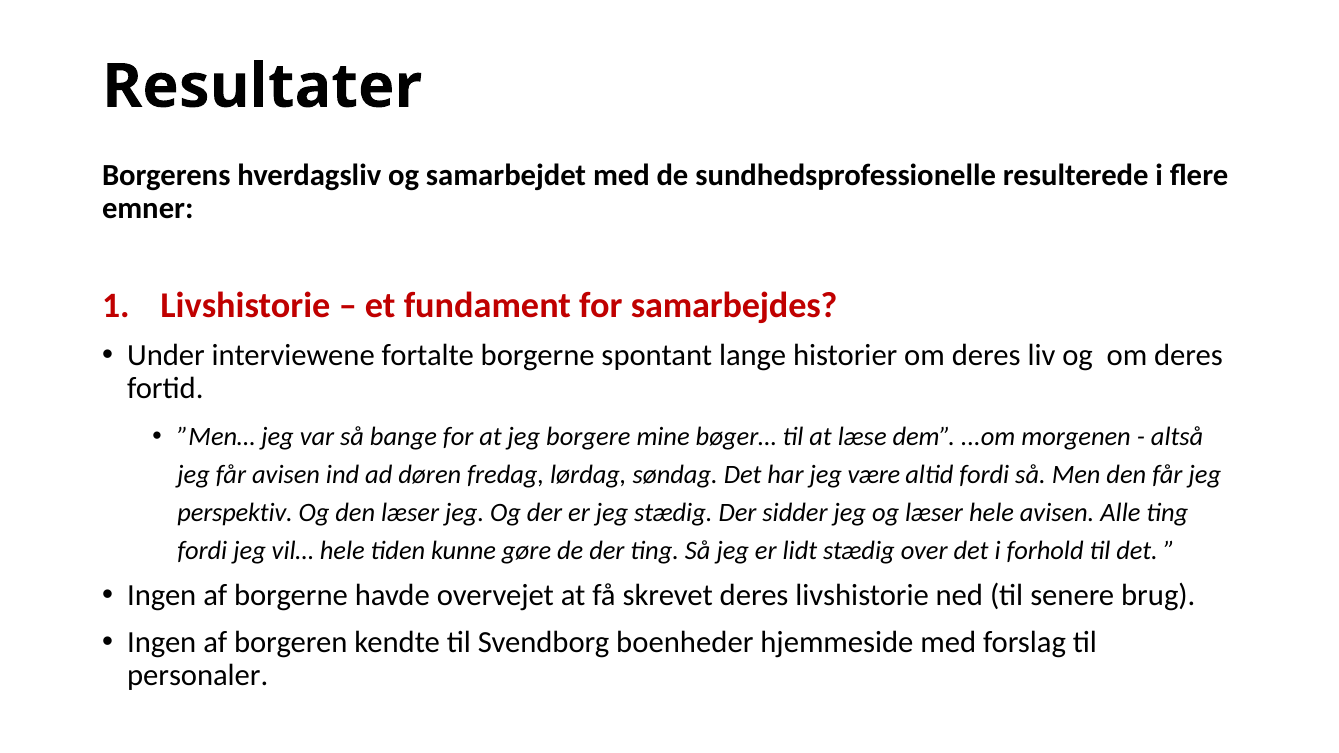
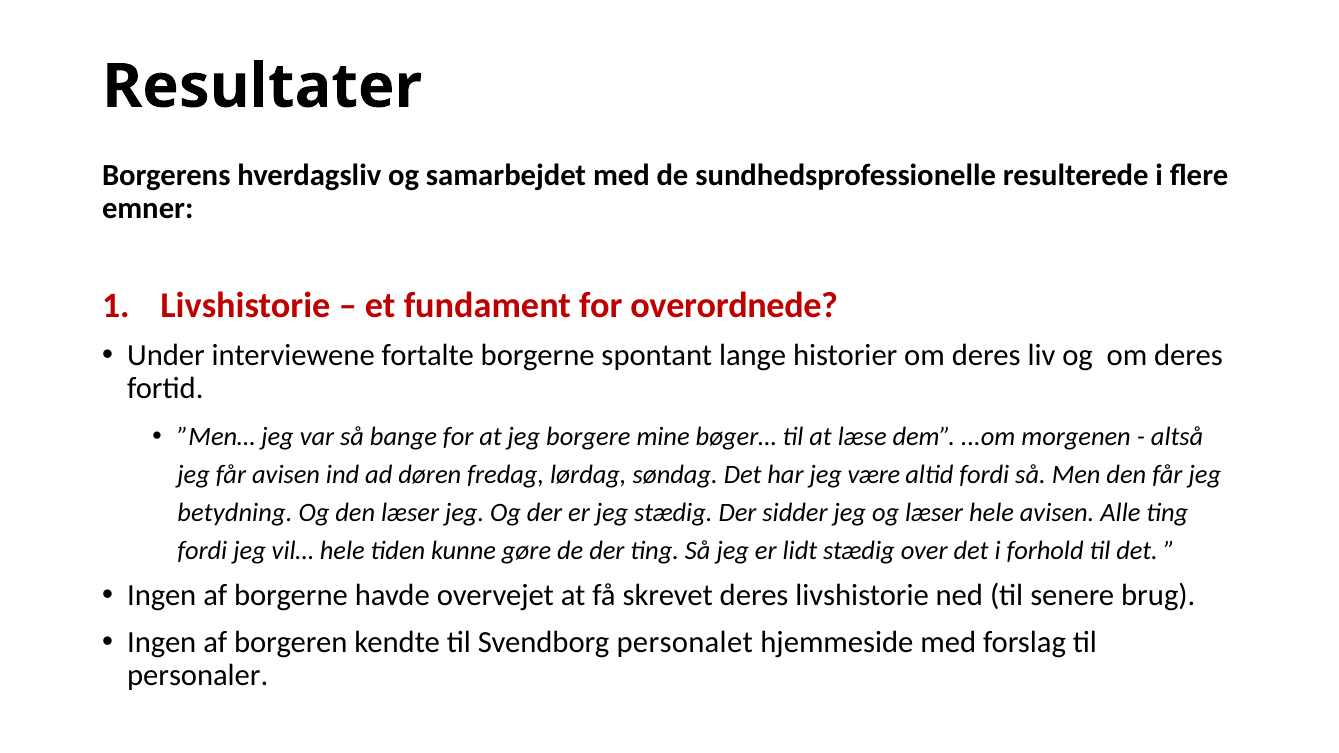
samarbejdes: samarbejdes -> overordnede
perspektiv: perspektiv -> betydning
boenheder: boenheder -> personalet
